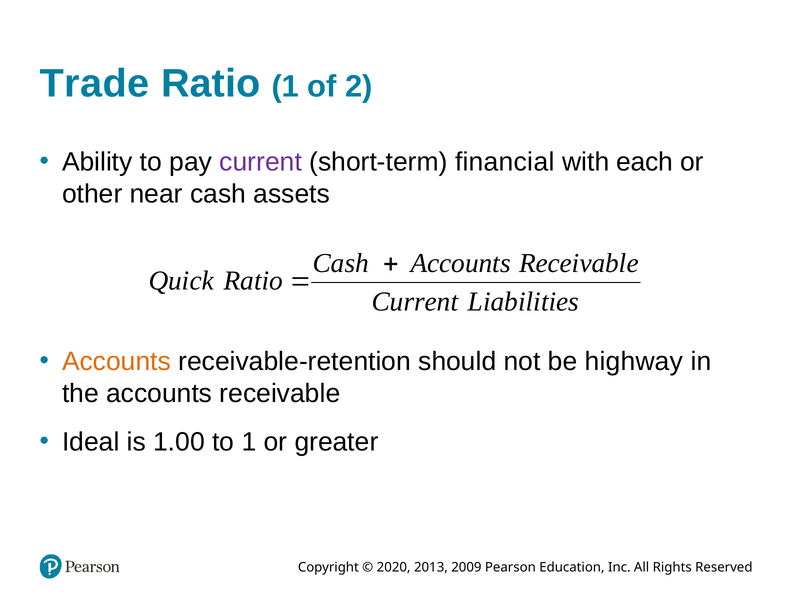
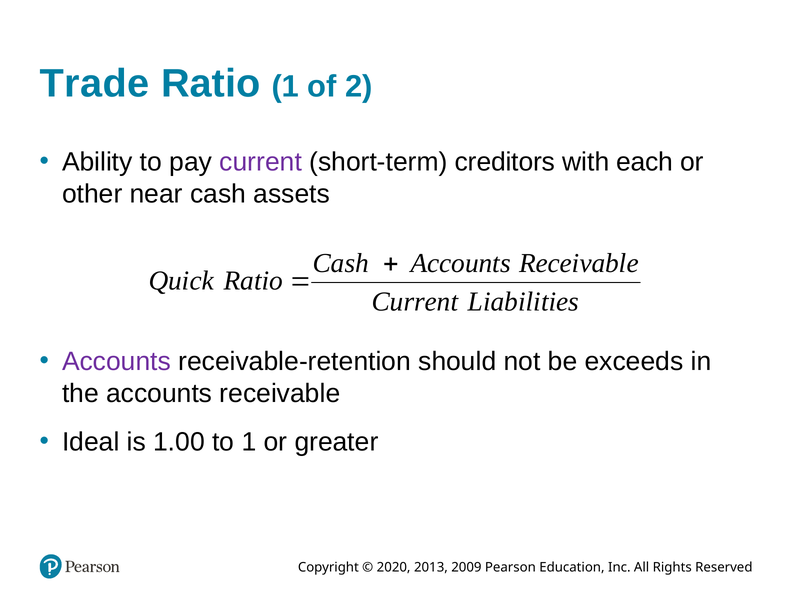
financial: financial -> creditors
Accounts at (116, 362) colour: orange -> purple
highway: highway -> exceeds
